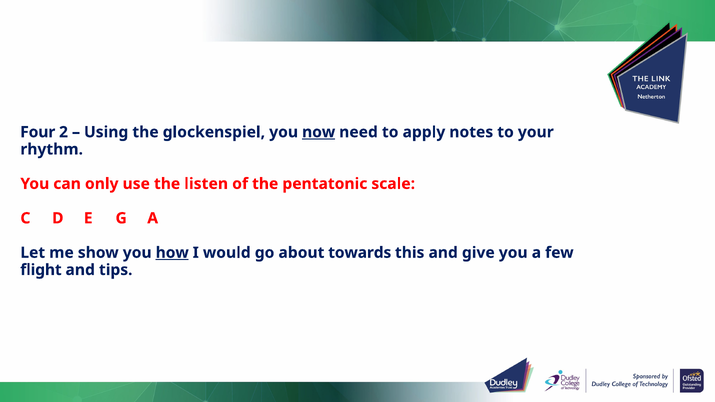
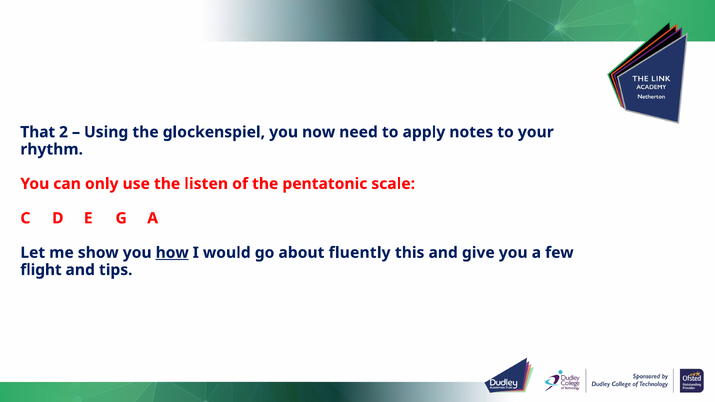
Four: Four -> That
now underline: present -> none
towards: towards -> fluently
